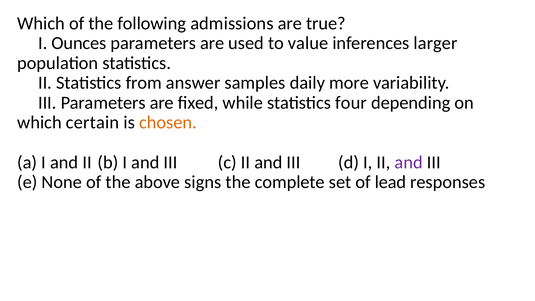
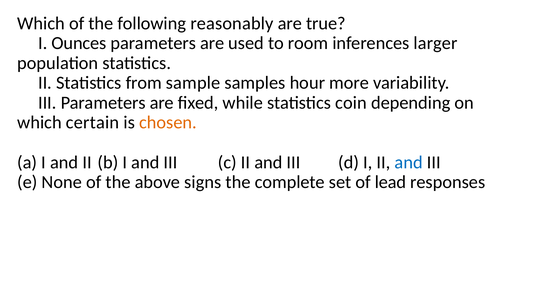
admissions: admissions -> reasonably
value: value -> room
answer: answer -> sample
daily: daily -> hour
four: four -> coin
and at (409, 162) colour: purple -> blue
